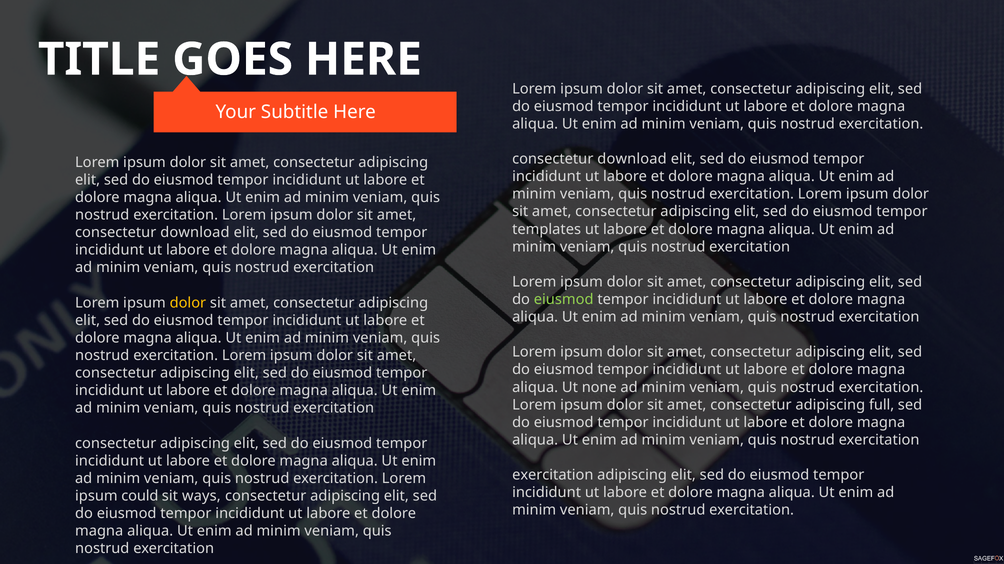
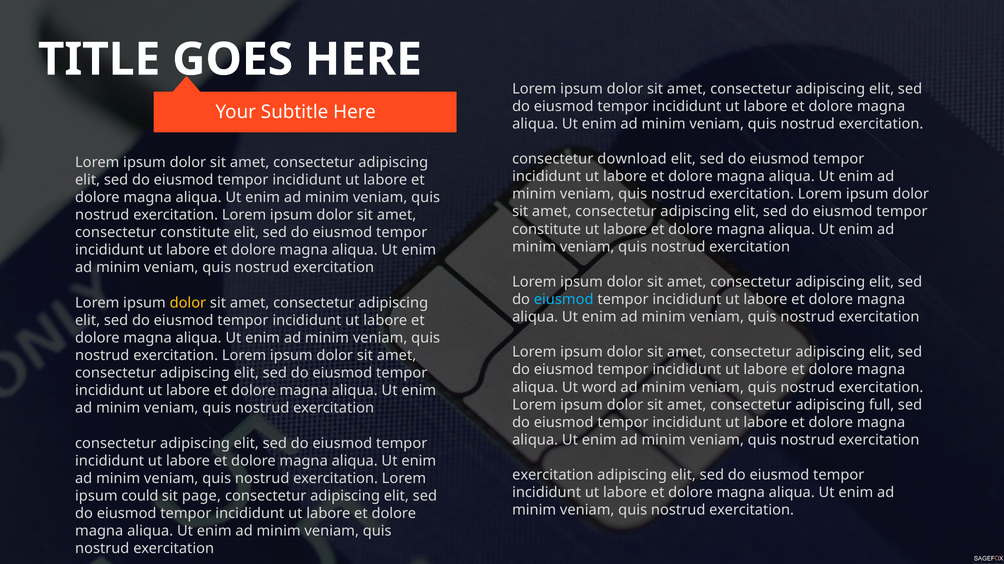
templates at (547, 230): templates -> constitute
download at (195, 233): download -> constitute
eiusmod at (564, 300) colour: light green -> light blue
none: none -> word
ways: ways -> page
